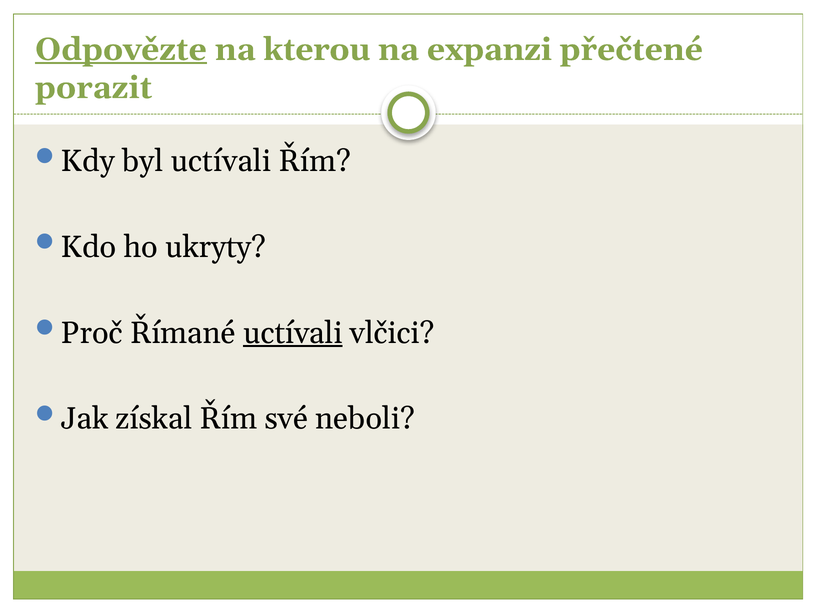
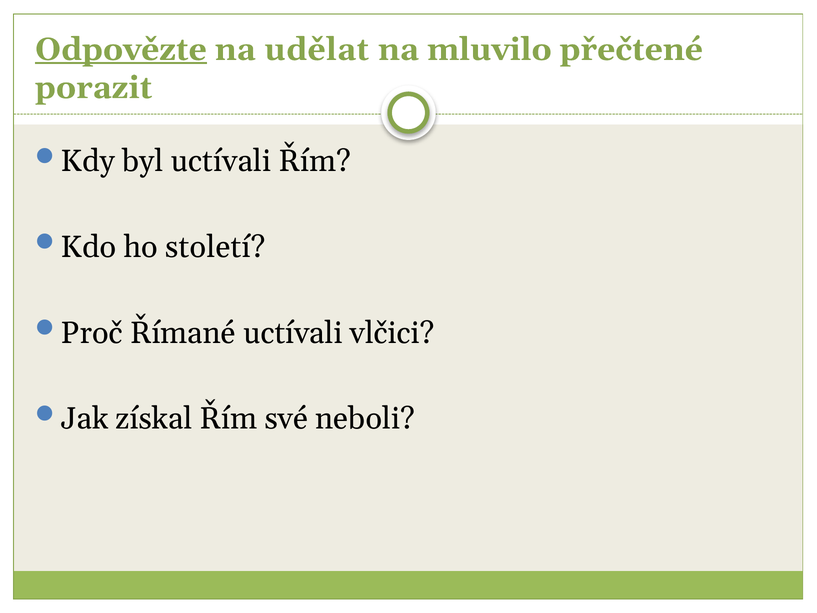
kterou: kterou -> udělat
expanzi: expanzi -> mluvilo
ukryty: ukryty -> století
uctívali at (293, 333) underline: present -> none
